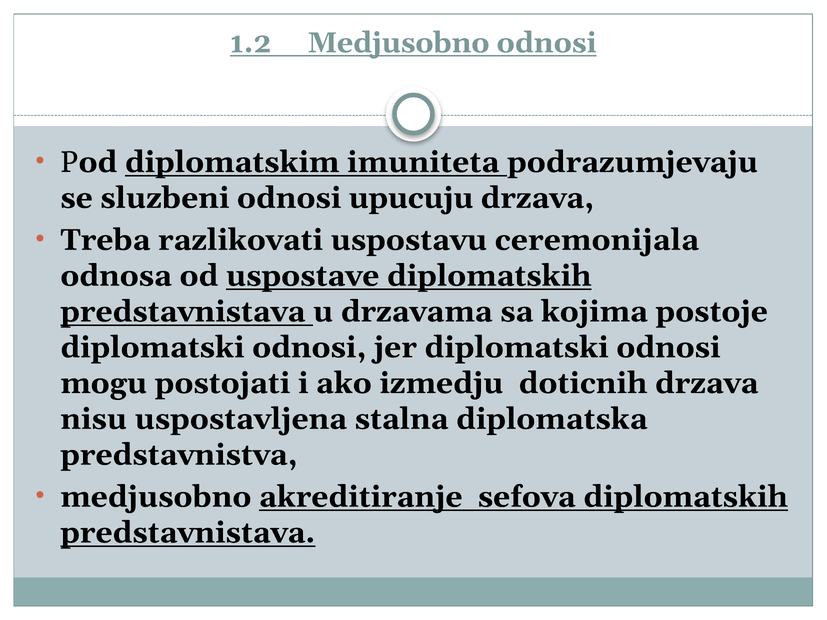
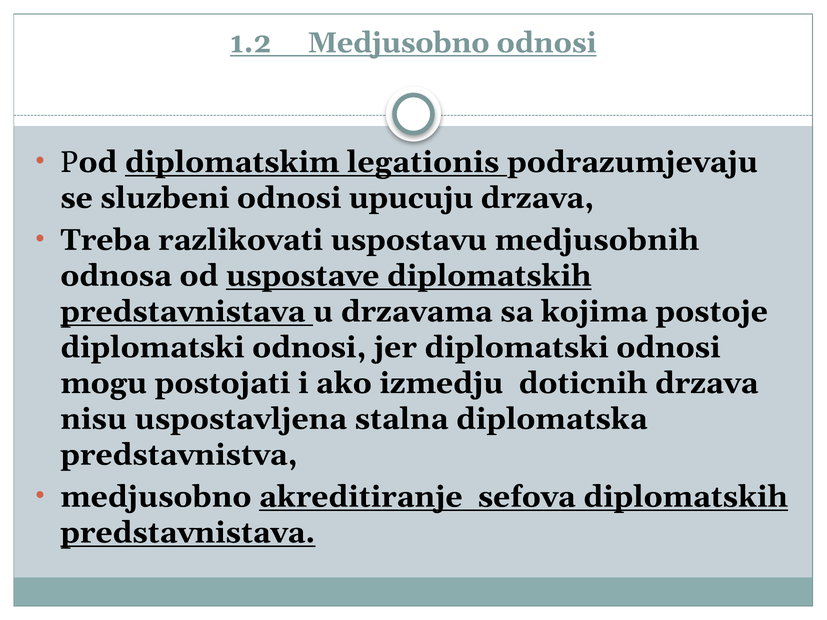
imuniteta: imuniteta -> legationis
ceremonijala: ceremonijala -> medjusobnih
